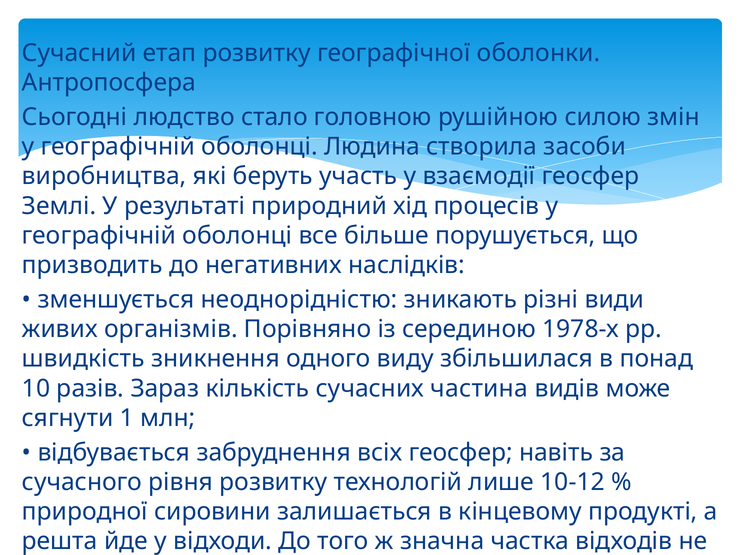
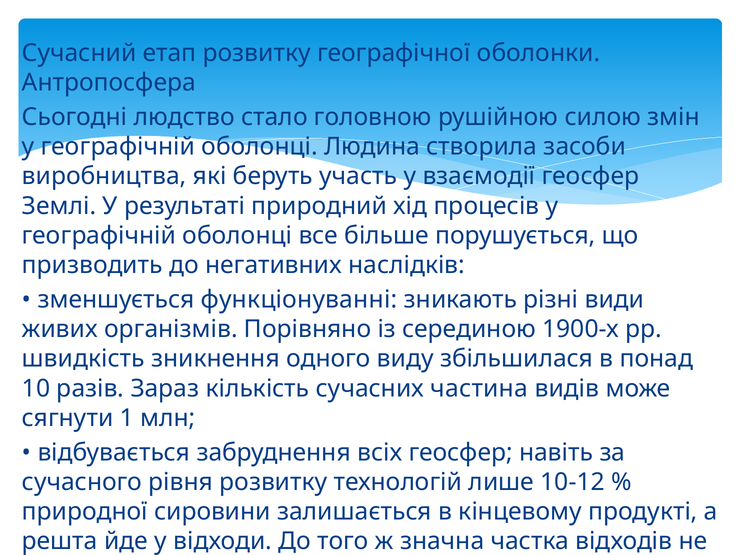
неоднорідністю: неоднорідністю -> функціонуванні
1978-х: 1978-х -> 1900-х
